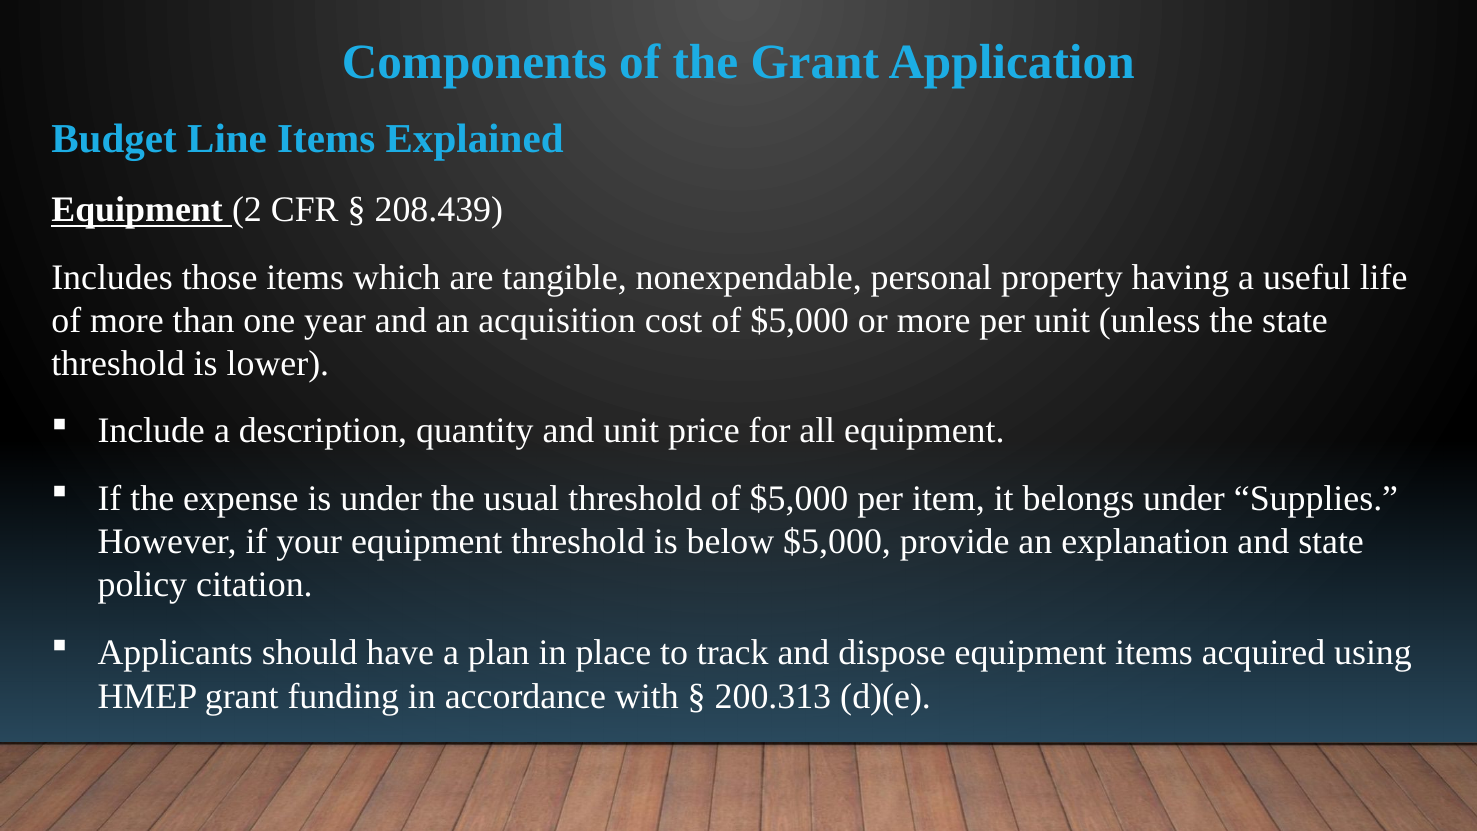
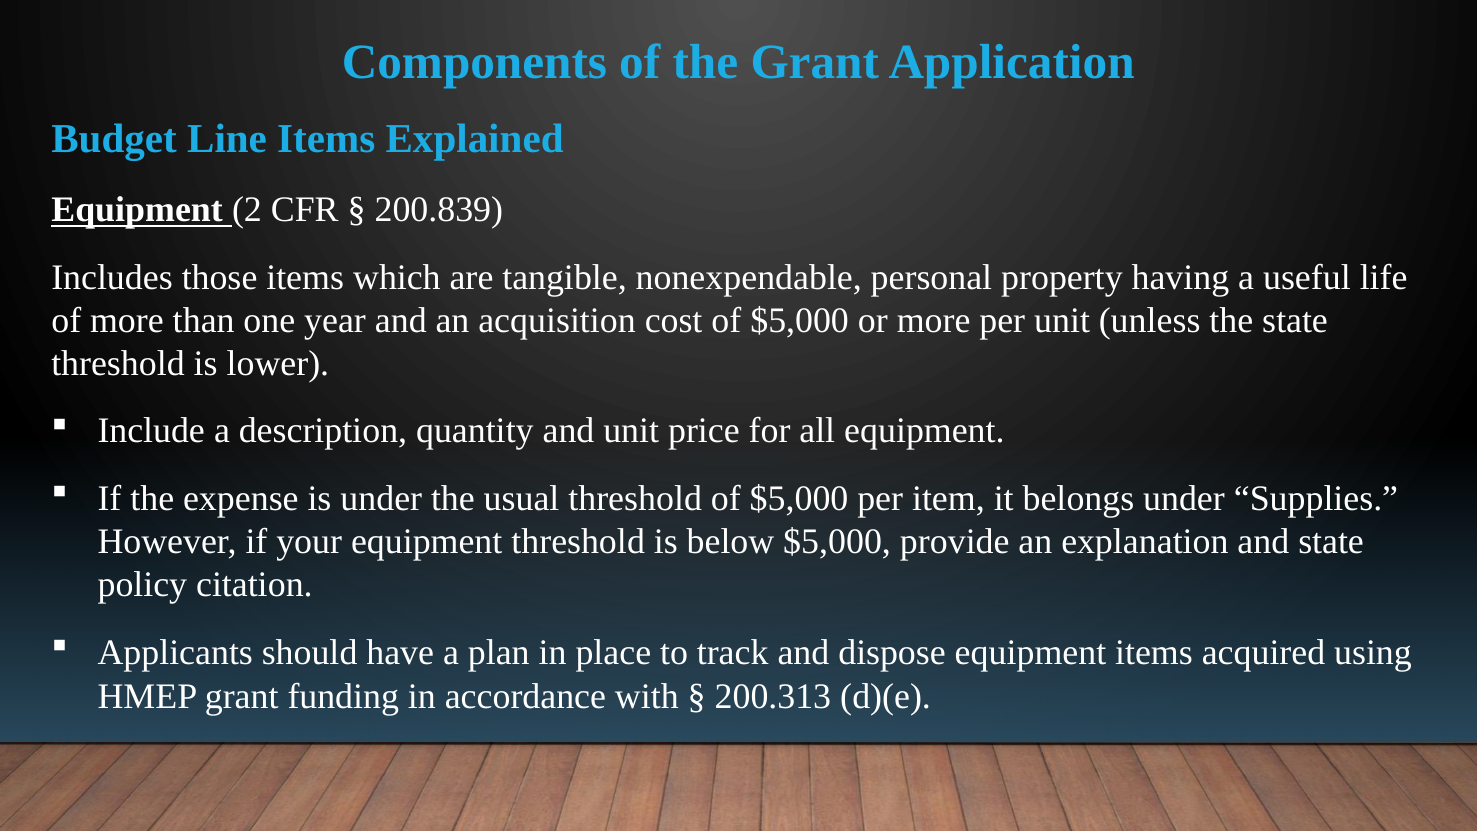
208.439: 208.439 -> 200.839
